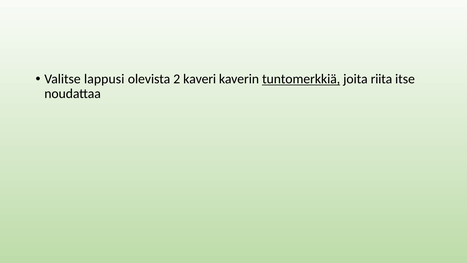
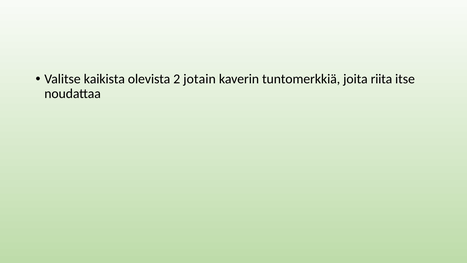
lappusi: lappusi -> kaikista
kaveri: kaveri -> jotain
tuntomerkkiä underline: present -> none
